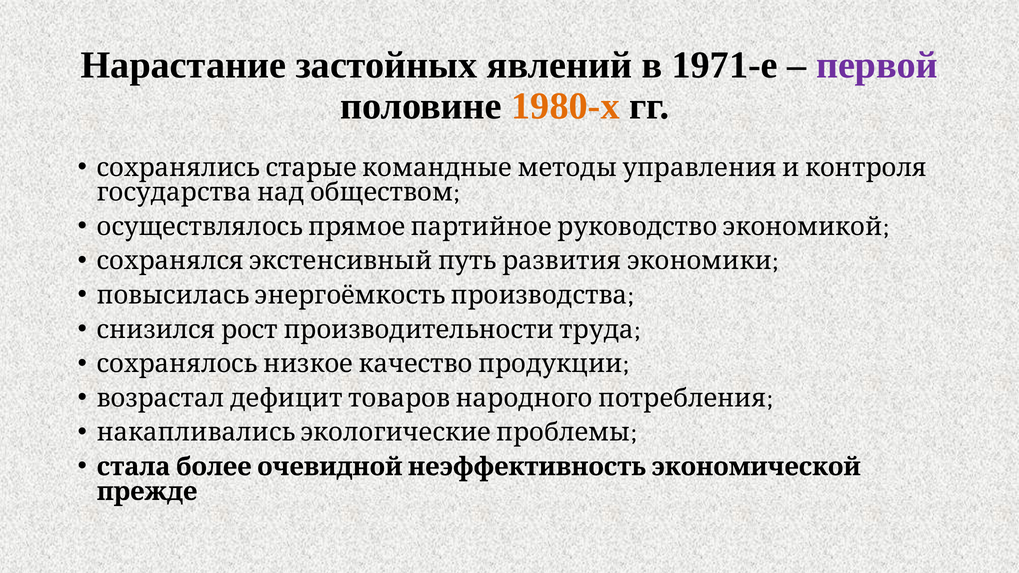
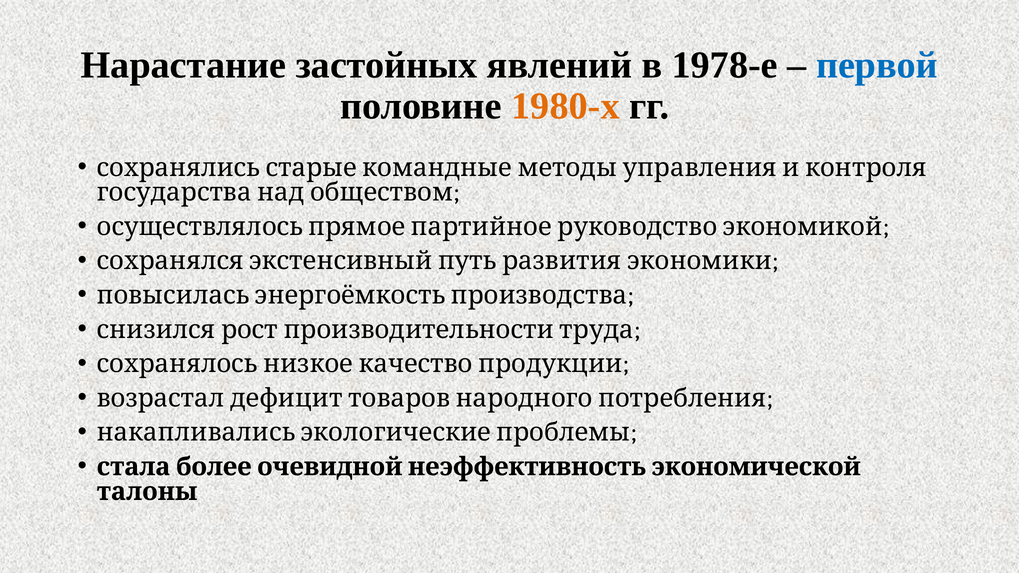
1971-е: 1971-е -> 1978-е
первой colour: purple -> blue
прежде: прежде -> талоны
